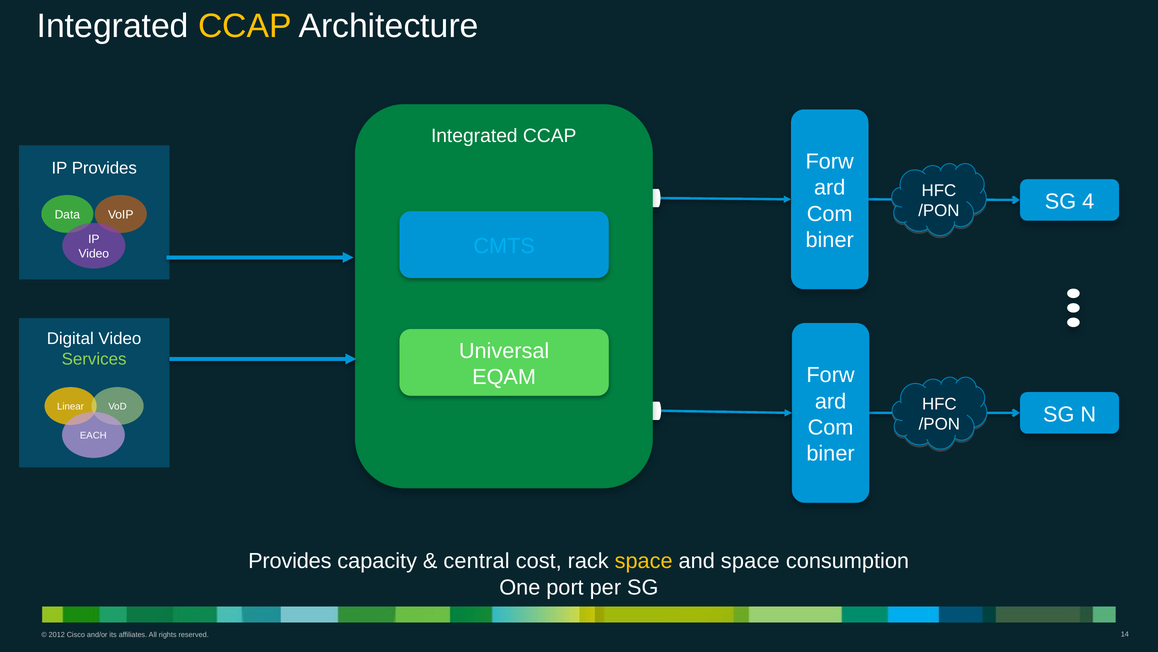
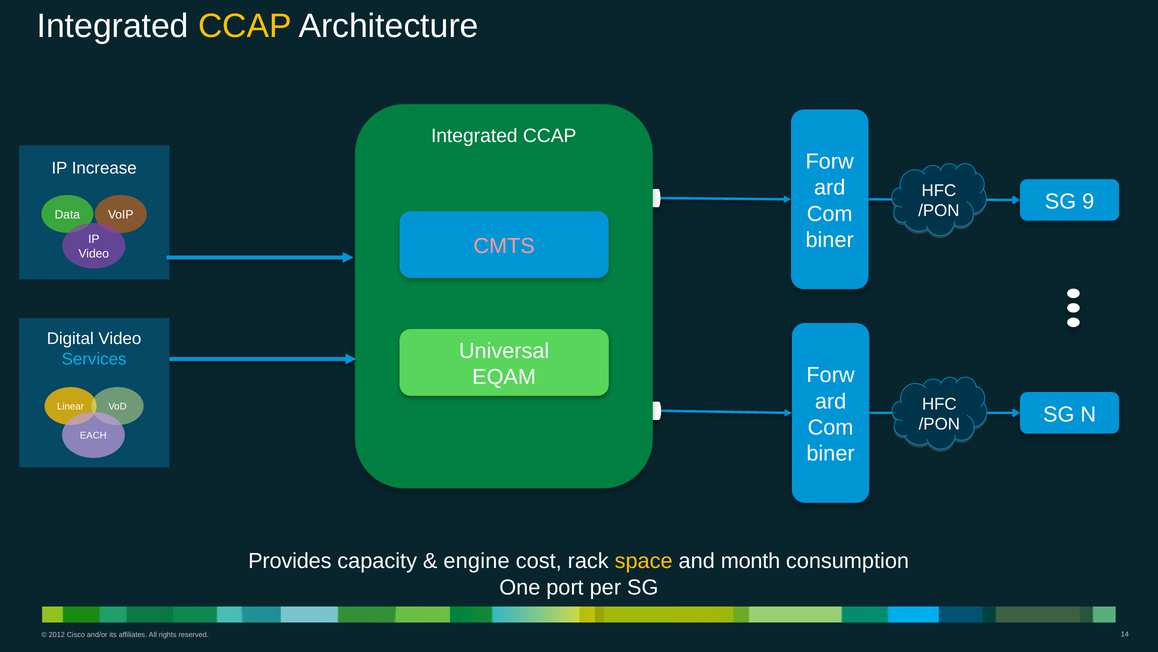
IP Provides: Provides -> Increase
4: 4 -> 9
CMTS colour: light blue -> pink
Services colour: light green -> light blue
central: central -> engine
and space: space -> month
